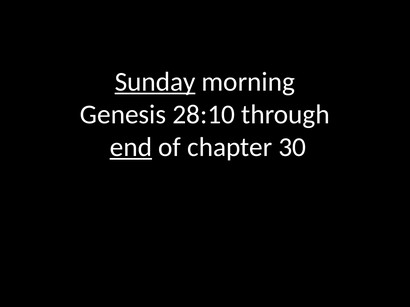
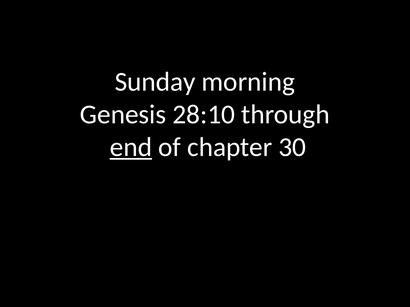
Sunday underline: present -> none
